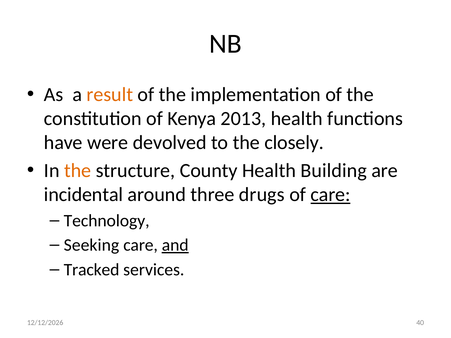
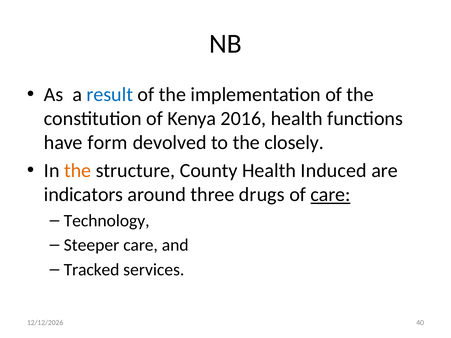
result colour: orange -> blue
2013: 2013 -> 2016
were: were -> form
Building: Building -> Induced
incidental: incidental -> indicators
Seeking: Seeking -> Steeper
and underline: present -> none
